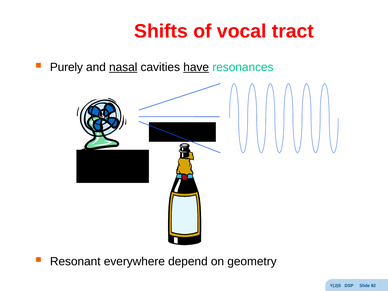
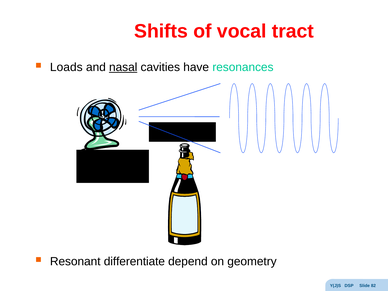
Purely: Purely -> Loads
have underline: present -> none
everywhere: everywhere -> differentiate
